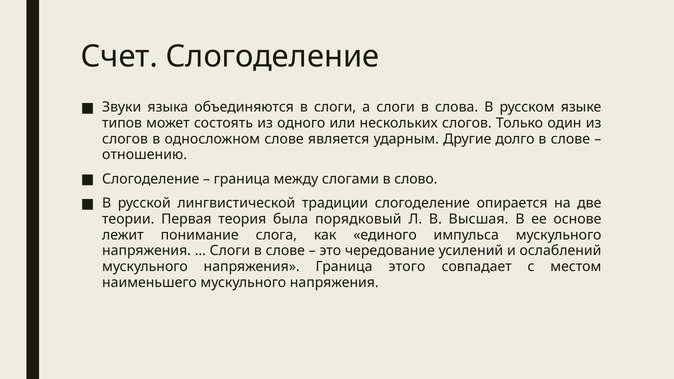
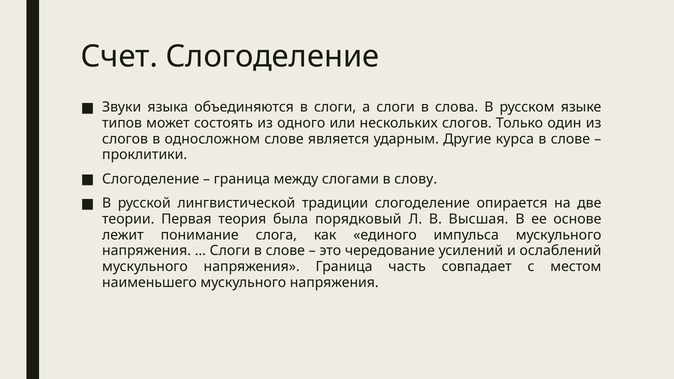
долго: долго -> курса
отношению: отношению -> проклитики
слово: слово -> слову
этого: этого -> часть
